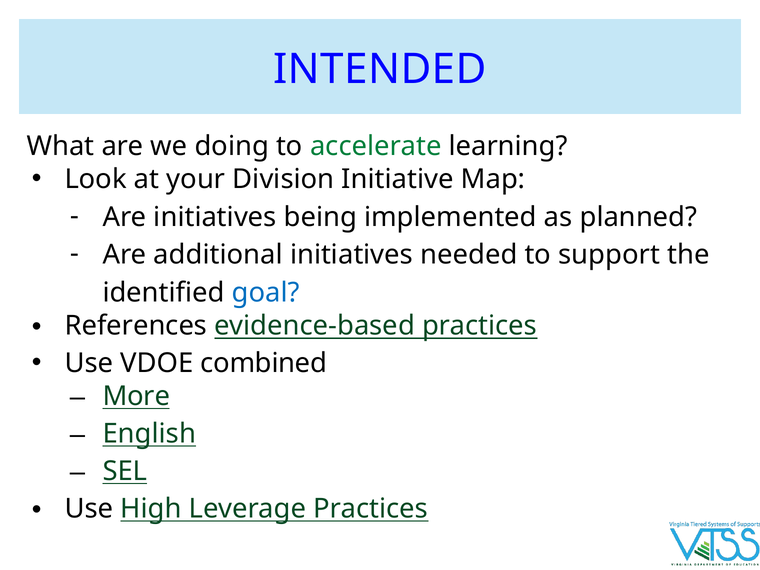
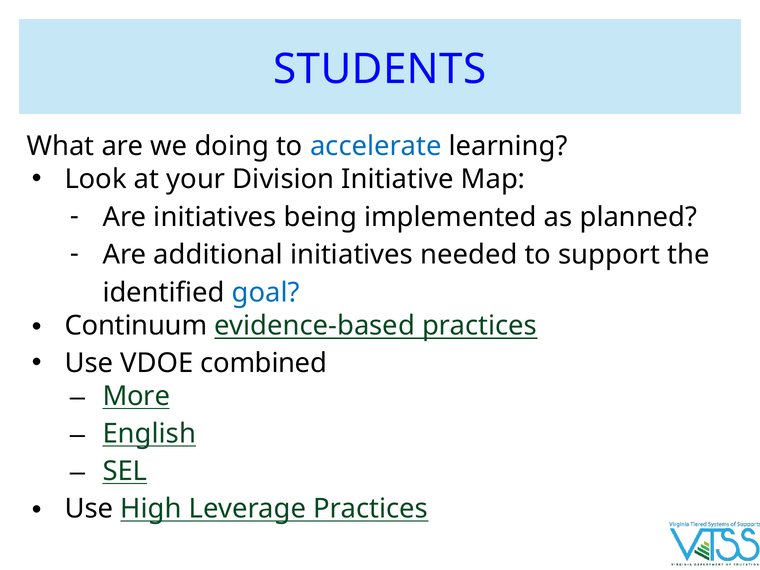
INTENDED: INTENDED -> STUDENTS
accelerate colour: green -> blue
References: References -> Continuum
